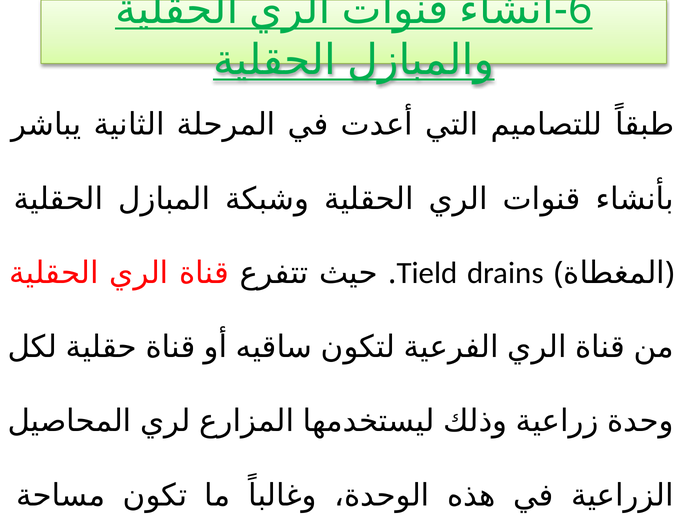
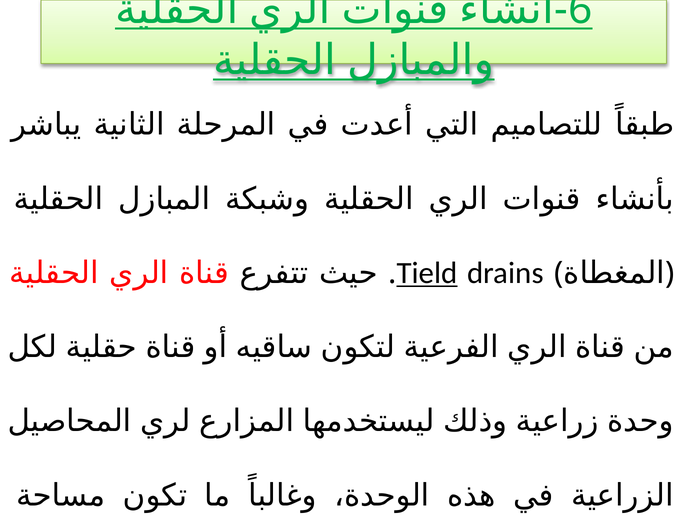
Tield underline: none -> present
